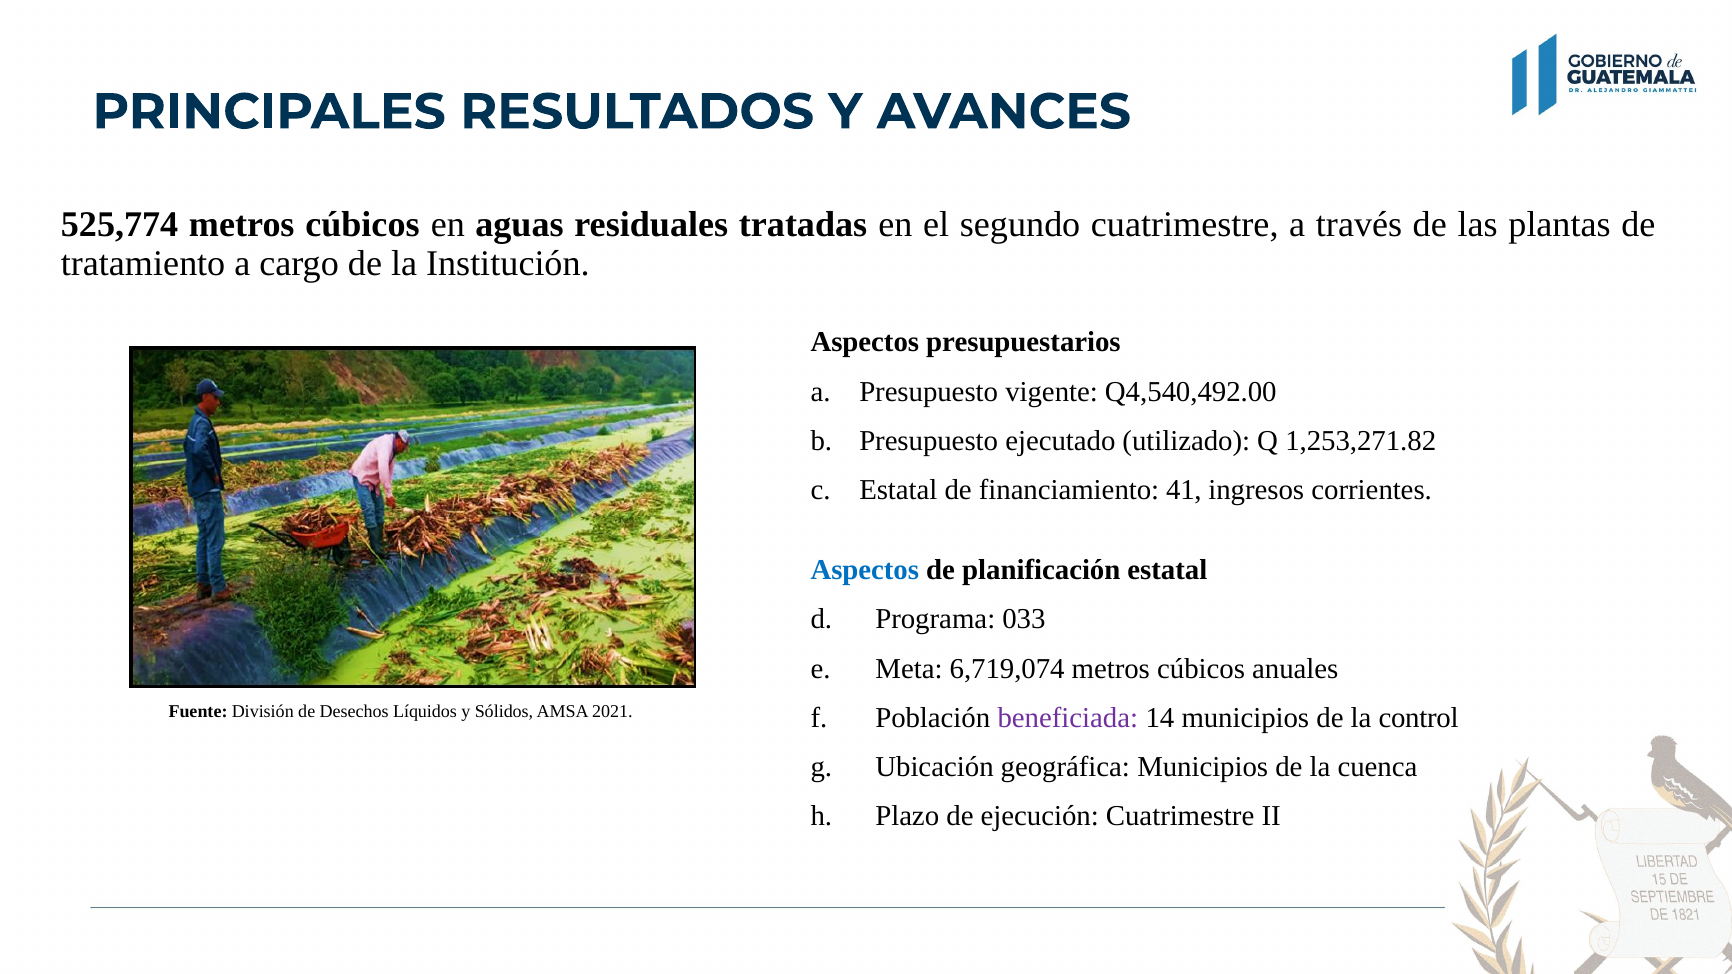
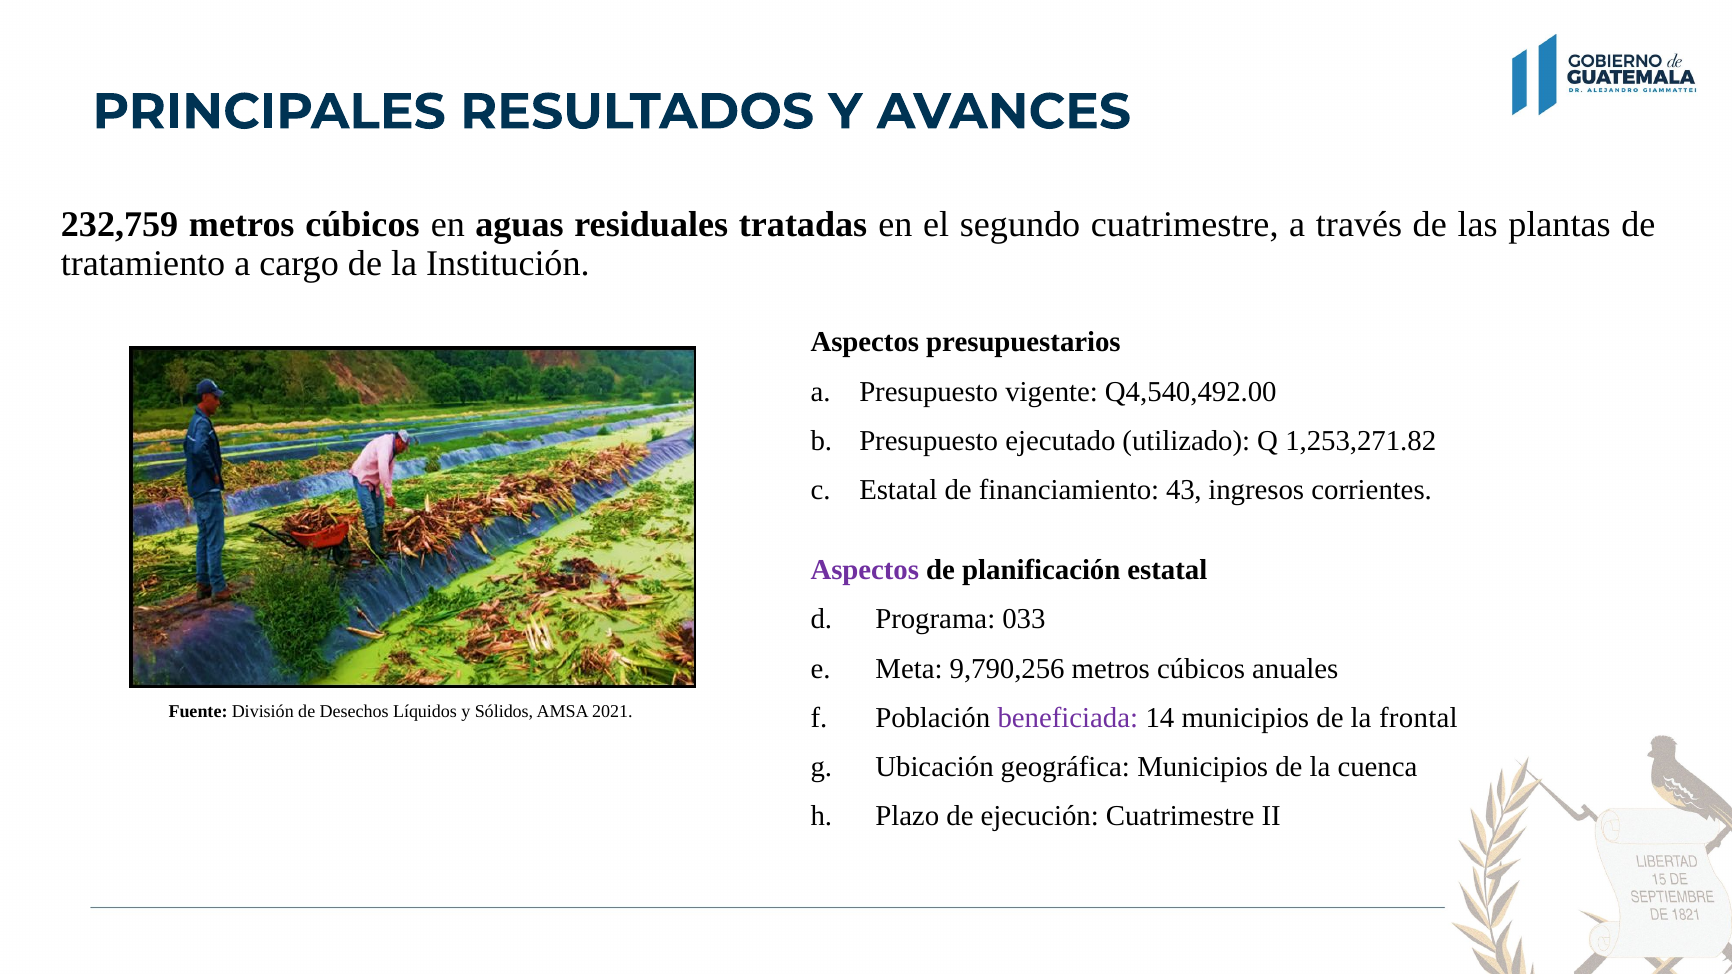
525,774: 525,774 -> 232,759
41: 41 -> 43
Aspectos at (865, 570) colour: blue -> purple
6,719,074: 6,719,074 -> 9,790,256
control: control -> frontal
